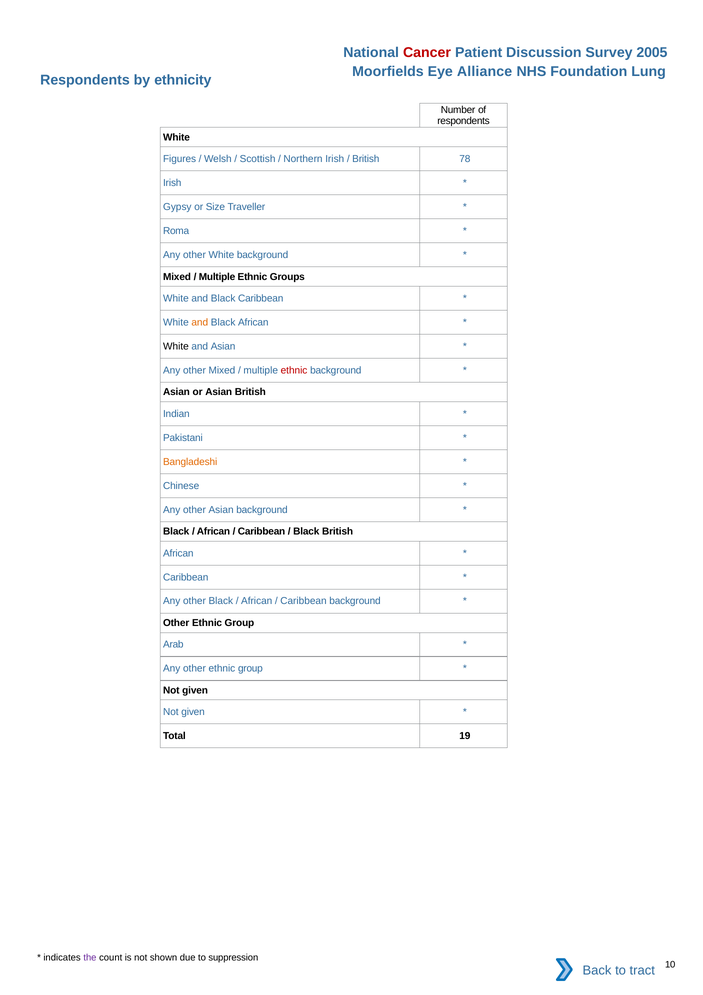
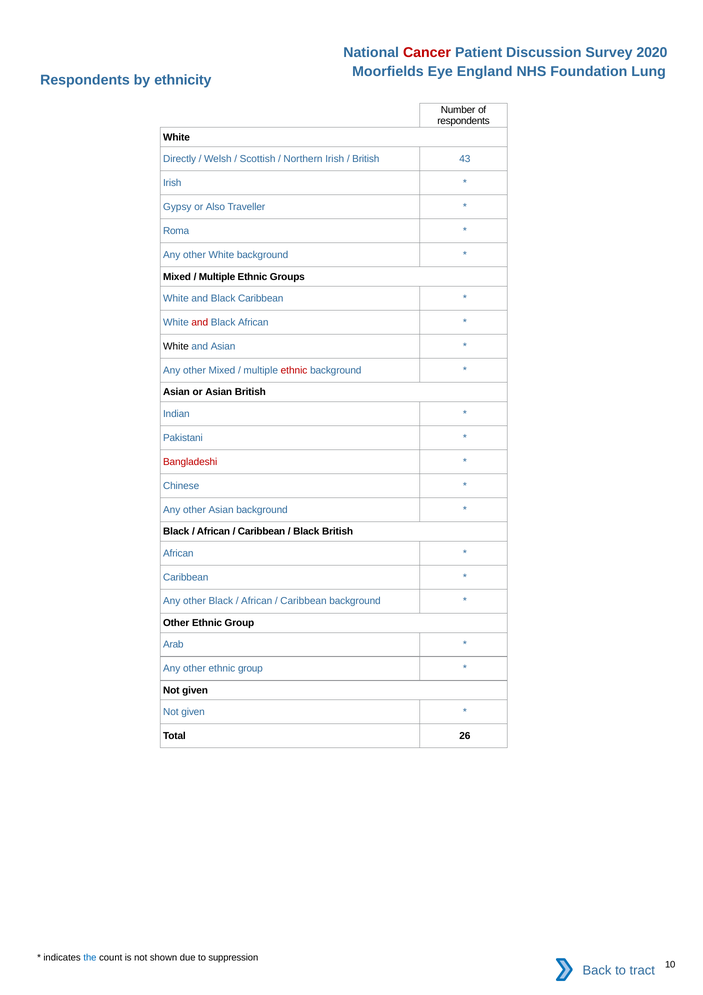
2005: 2005 -> 2020
Alliance: Alliance -> England
Figures: Figures -> Directly
78: 78 -> 43
Size: Size -> Also
and at (200, 322) colour: orange -> red
Bangladeshi colour: orange -> red
19: 19 -> 26
the colour: purple -> blue
